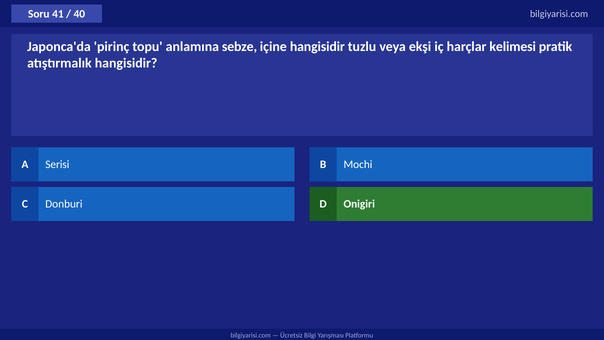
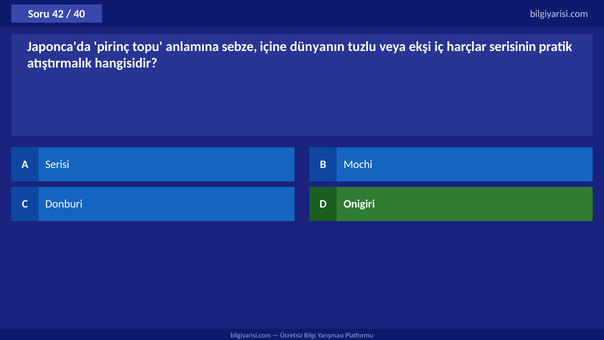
41: 41 -> 42
içine hangisidir: hangisidir -> dünyanın
kelimesi: kelimesi -> serisinin
